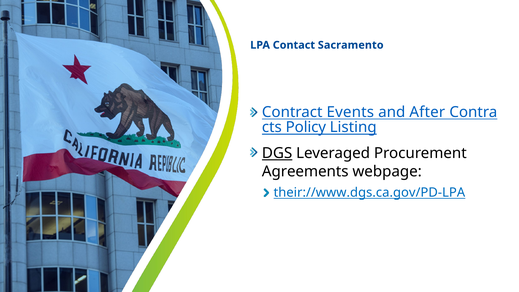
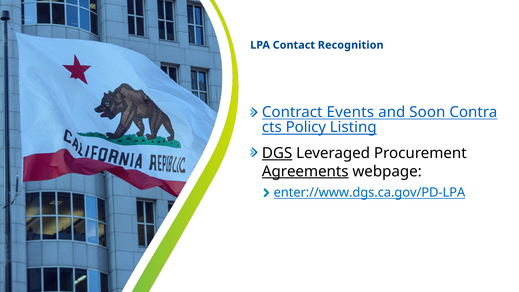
Sacramento: Sacramento -> Recognition
After: After -> Soon
Agreements underline: none -> present
their://www.dgs.ca.gov/PD-LPA: their://www.dgs.ca.gov/PD-LPA -> enter://www.dgs.ca.gov/PD-LPA
